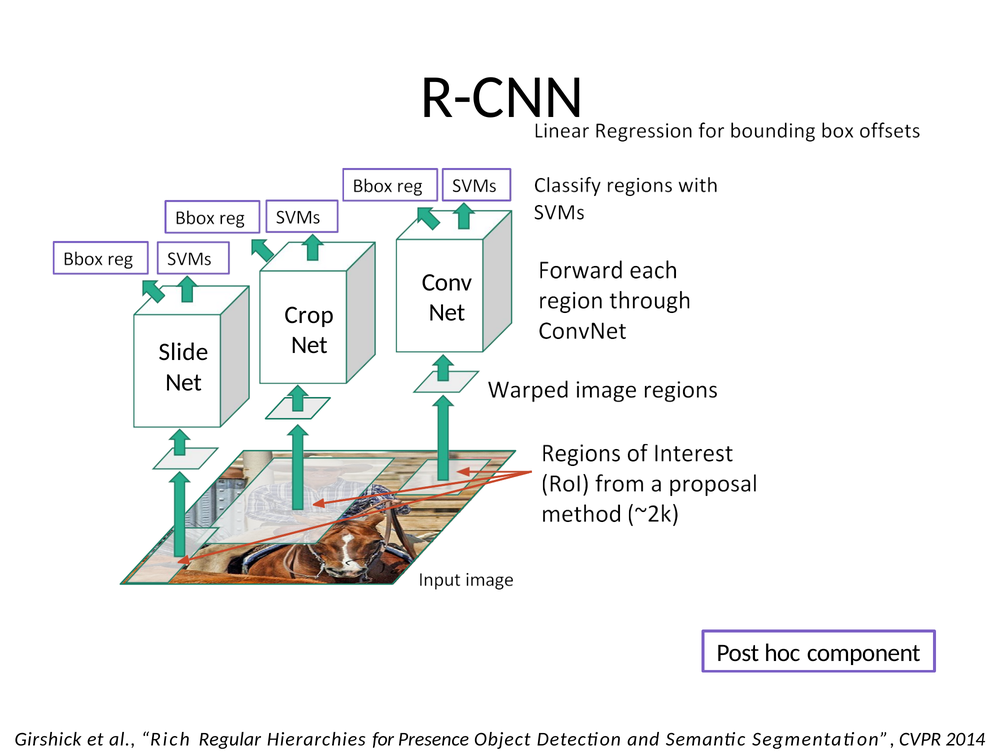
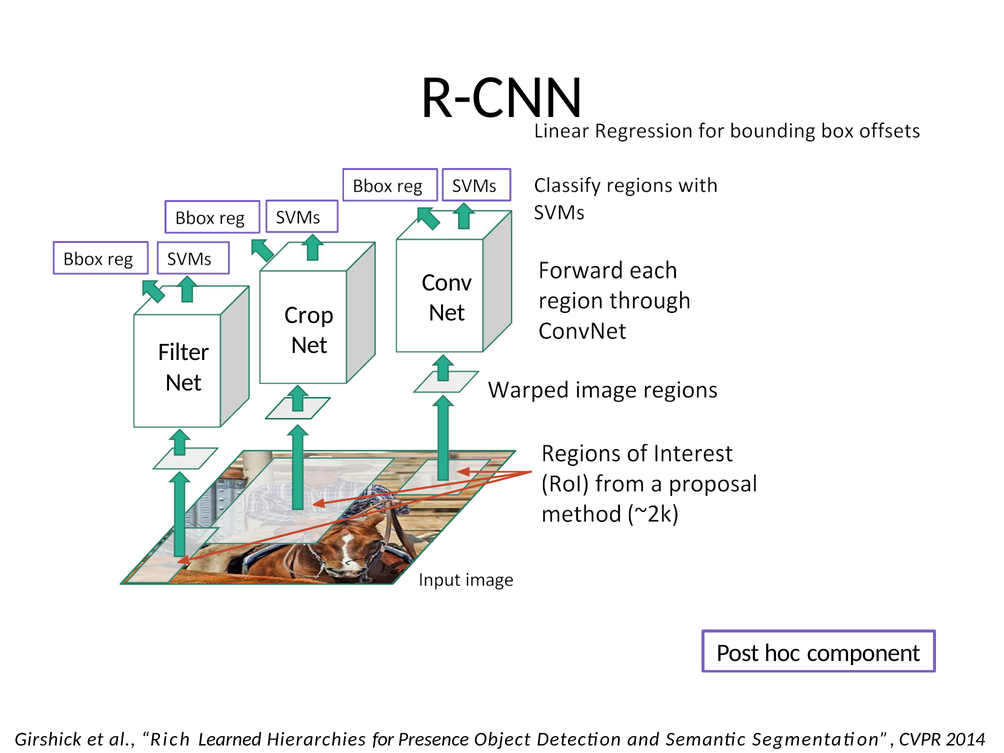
Slide: Slide -> Filter
Regular: Regular -> Learned
